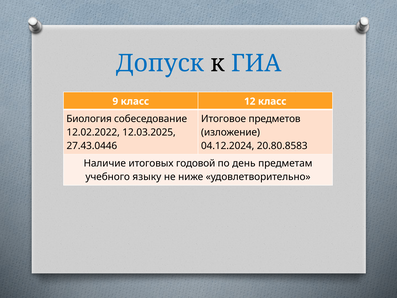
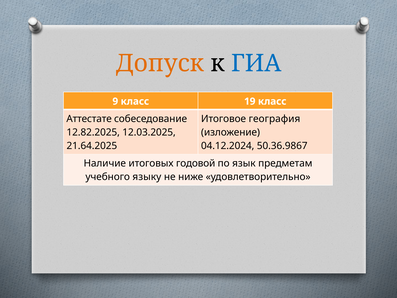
Допуск colour: blue -> orange
12: 12 -> 19
Биология: Биология -> Аттестате
предметов: предметов -> география
12.02.2022: 12.02.2022 -> 12.82.2025
27.43.0446: 27.43.0446 -> 21.64.2025
20.80.8583: 20.80.8583 -> 50.36.9867
день: день -> язык
